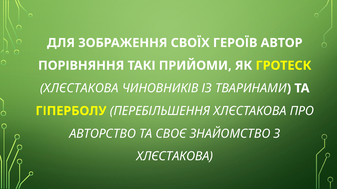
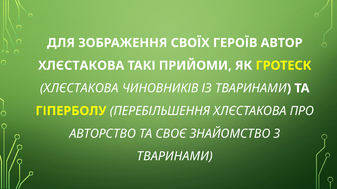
ПОРІВНЯННЯ at (81, 66): ПОРІВНЯННЯ -> ХЛЄСТАКОВА
ХЛЄСТАКОВА at (175, 157): ХЛЄСТАКОВА -> ТВАРИНАМИ
